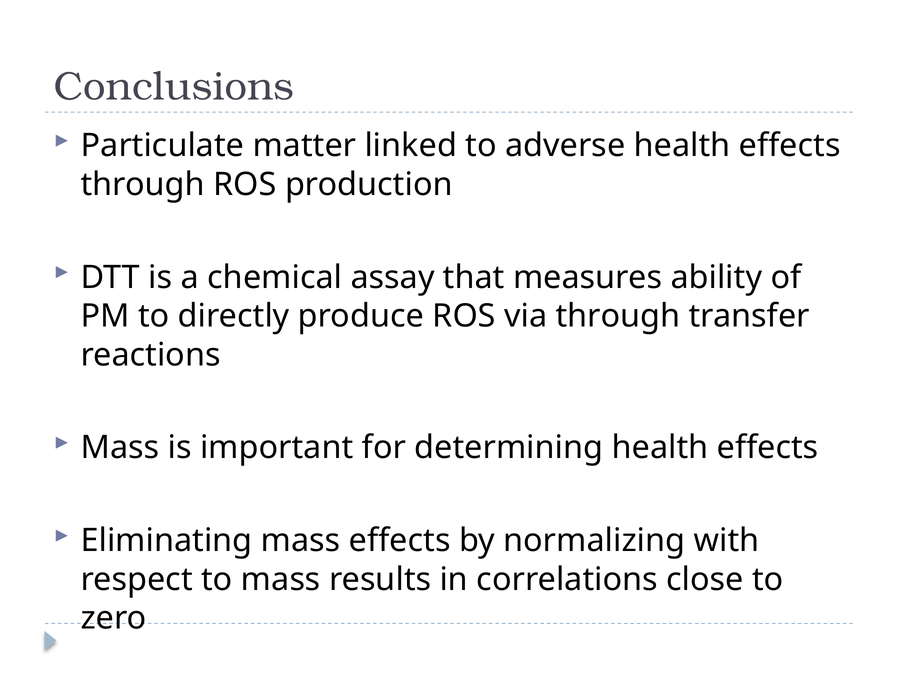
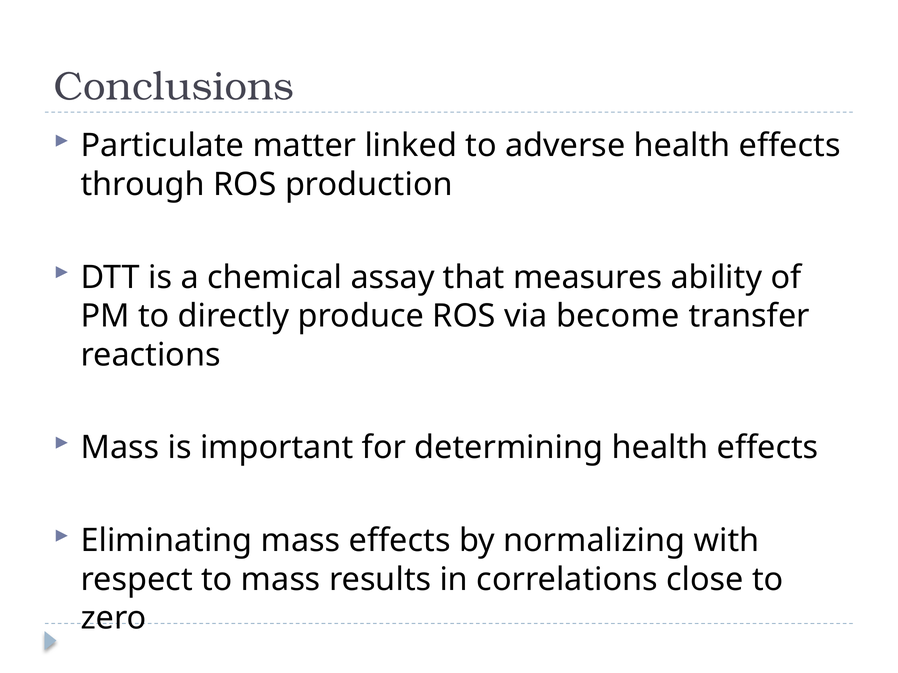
via through: through -> become
